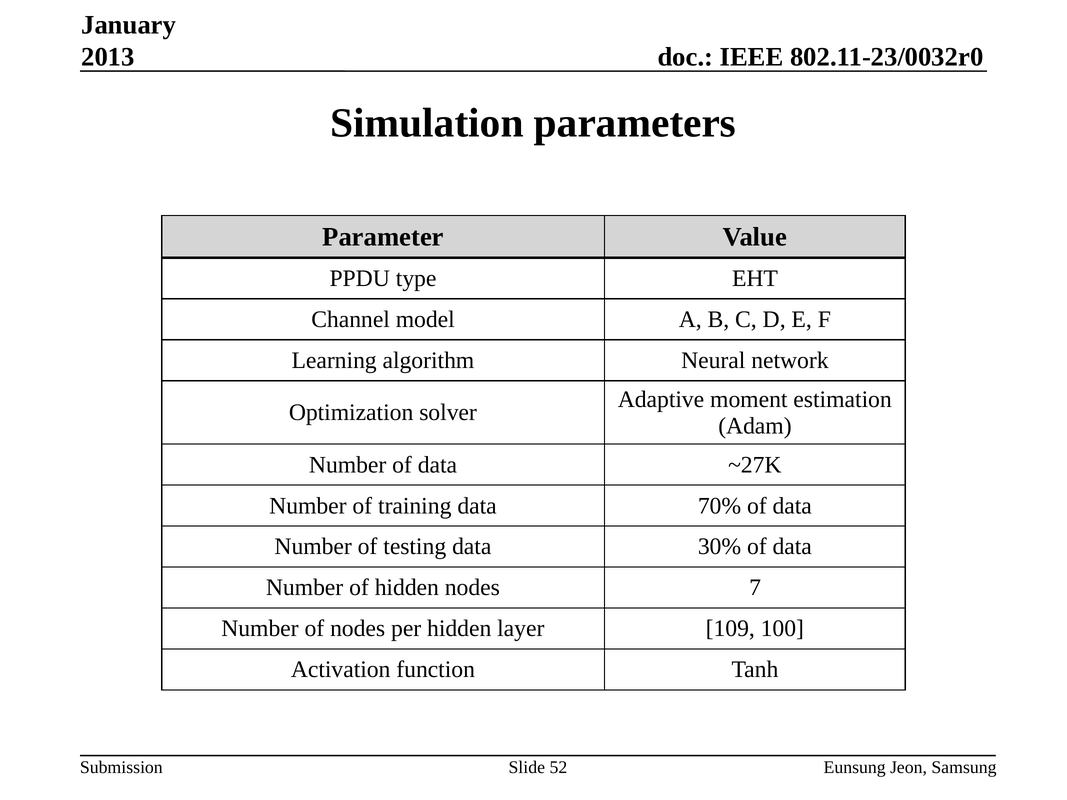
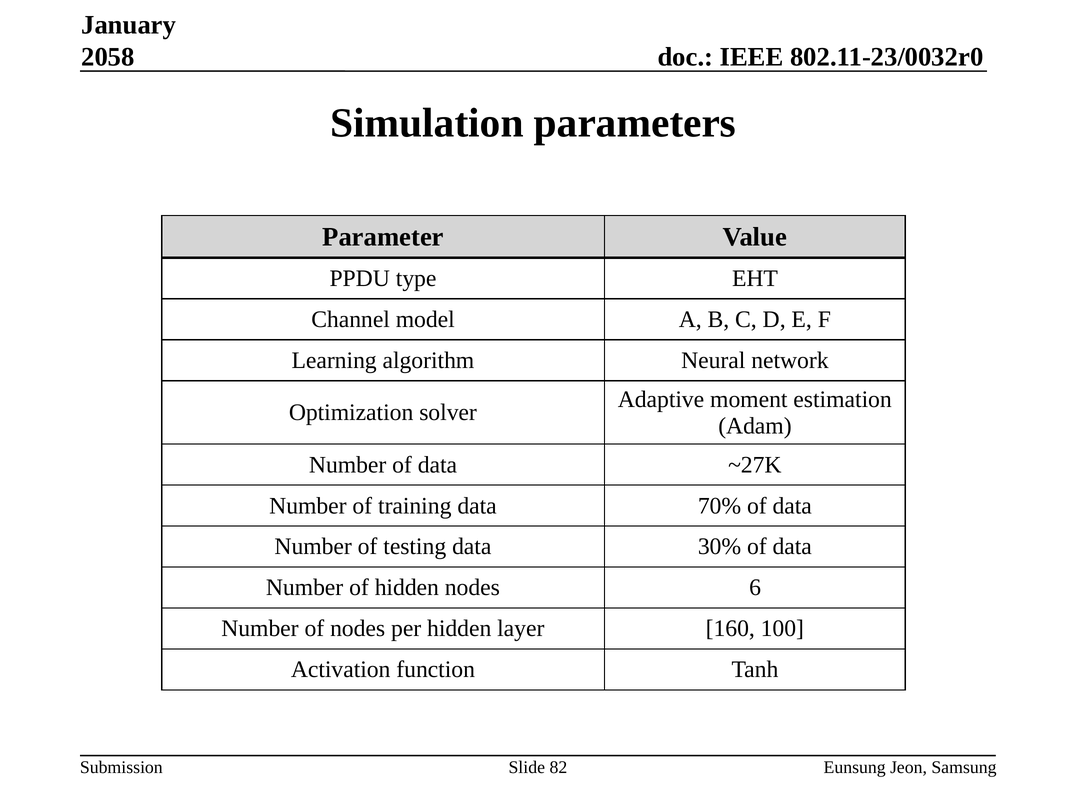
2013: 2013 -> 2058
7: 7 -> 6
109: 109 -> 160
52: 52 -> 82
